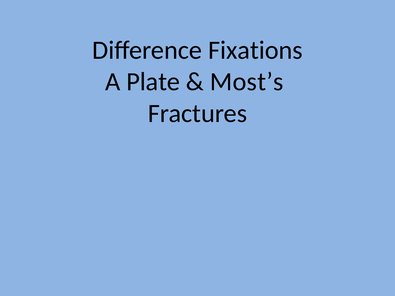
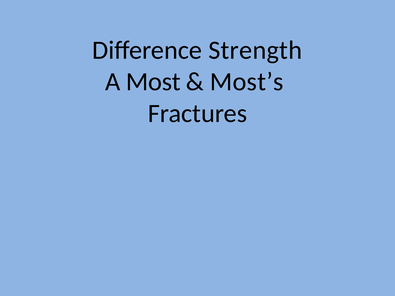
Fixations: Fixations -> Strength
Plate: Plate -> Most
